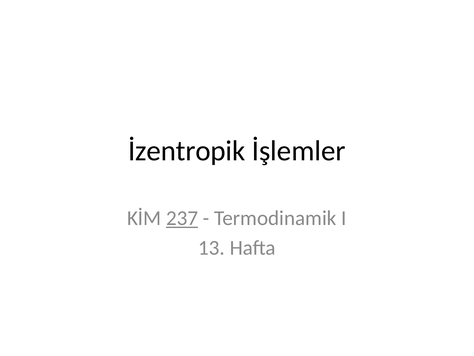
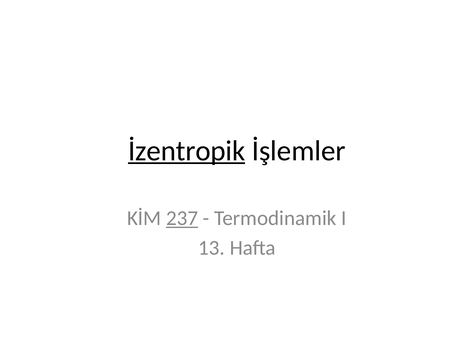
İzentropik underline: none -> present
